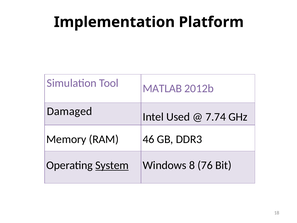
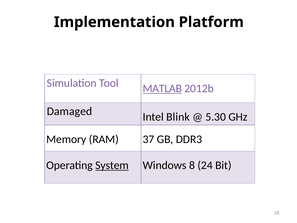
MATLAB underline: none -> present
Used: Used -> Blink
7.74: 7.74 -> 5.30
46: 46 -> 37
76: 76 -> 24
